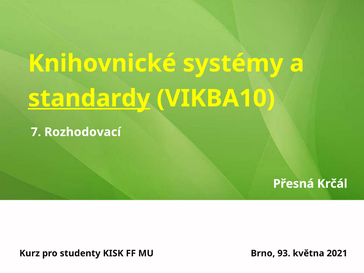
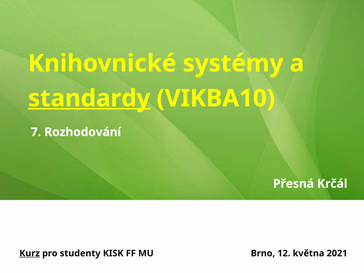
Rozhodovací: Rozhodovací -> Rozhodování
Kurz underline: none -> present
93: 93 -> 12
